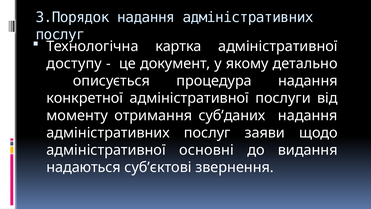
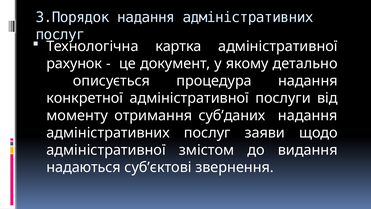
доступу: доступу -> рахунок
основні: основні -> змістом
